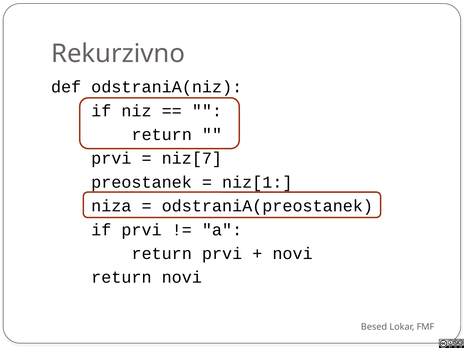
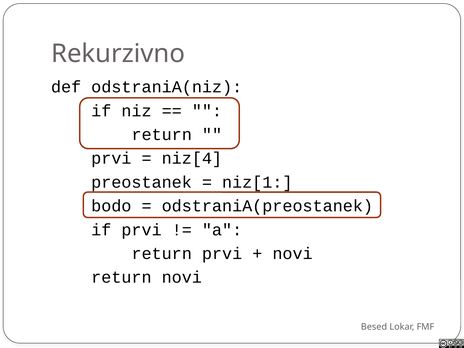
niz[7: niz[7 -> niz[4
niza: niza -> bodo
